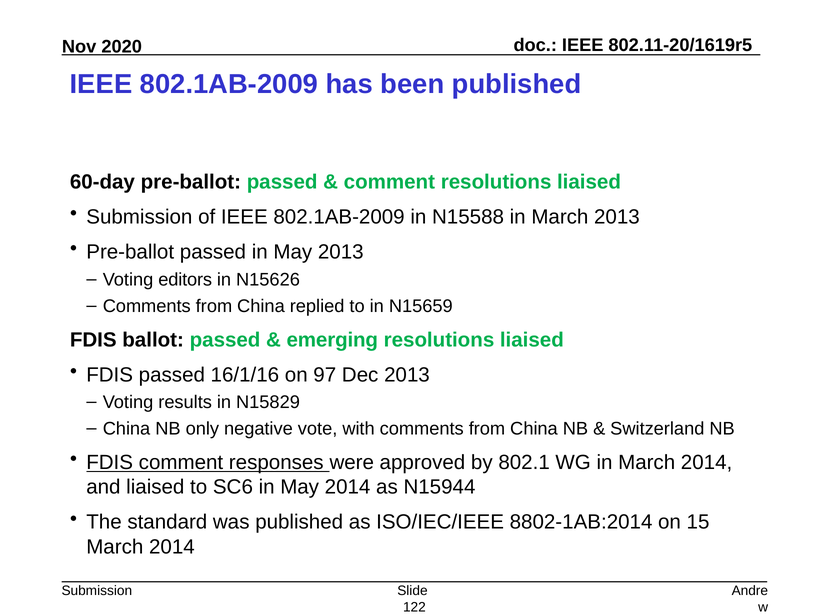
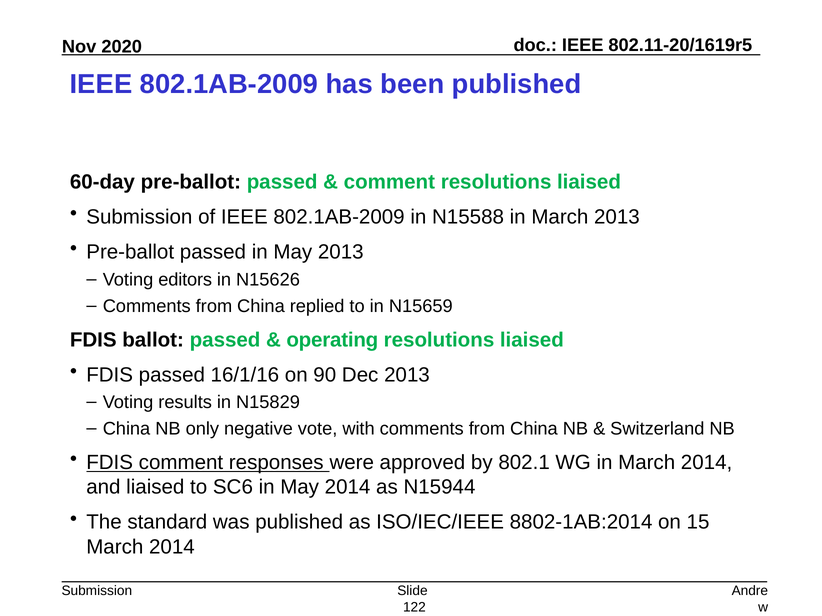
emerging: emerging -> operating
97: 97 -> 90
